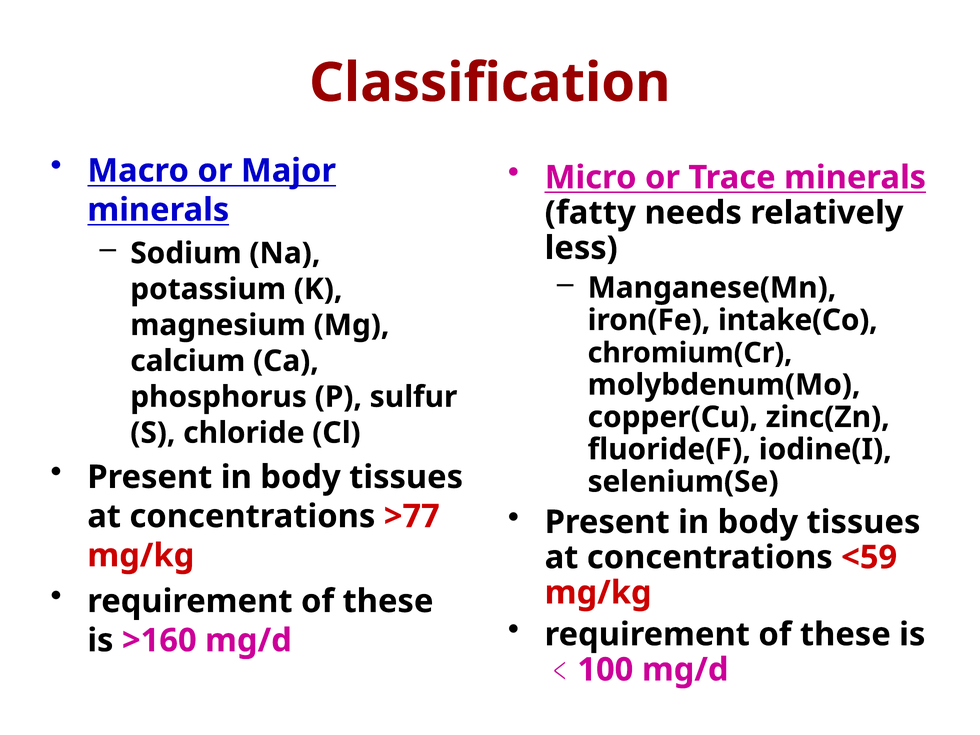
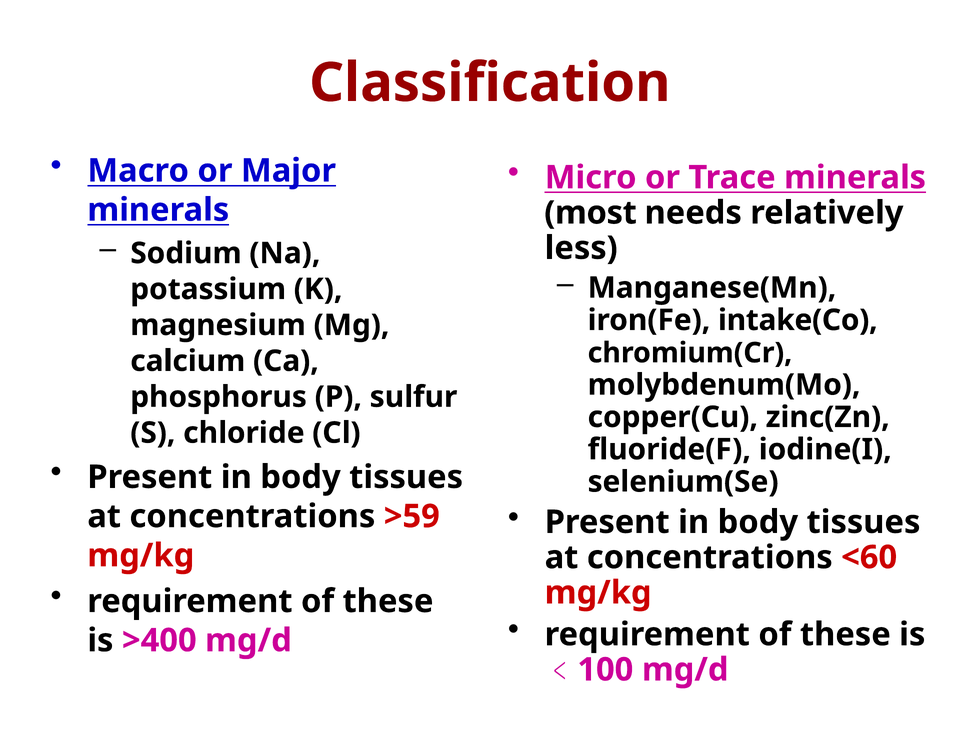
fatty: fatty -> most
>77: >77 -> >59
<59: <59 -> <60
>160: >160 -> >400
